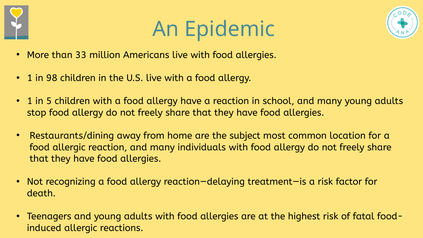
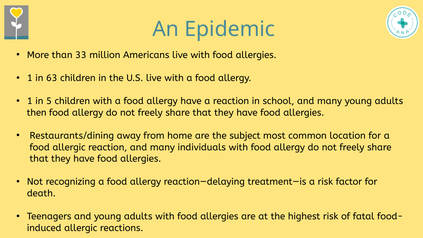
98: 98 -> 63
stop: stop -> then
